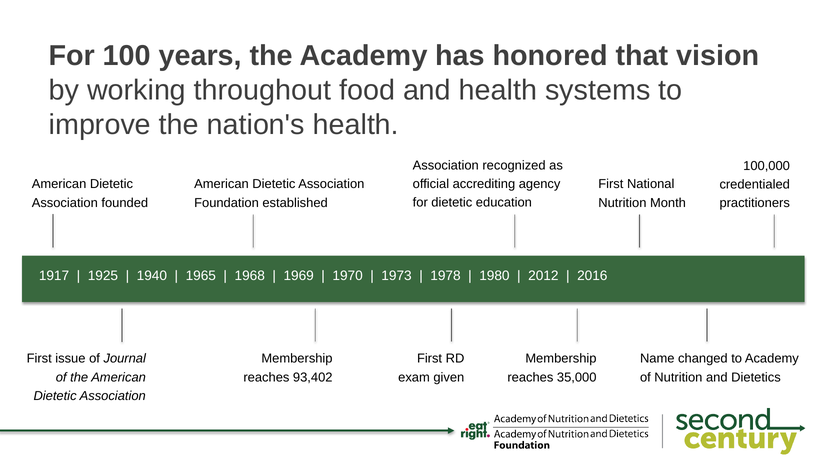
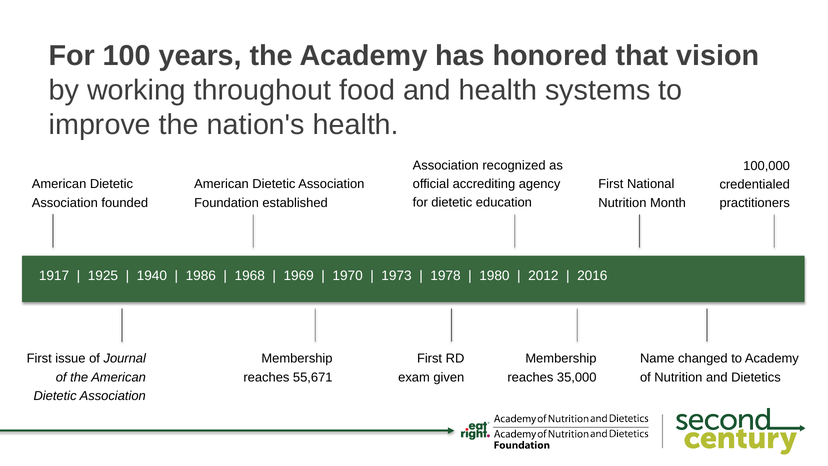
1965: 1965 -> 1986
93,402: 93,402 -> 55,671
